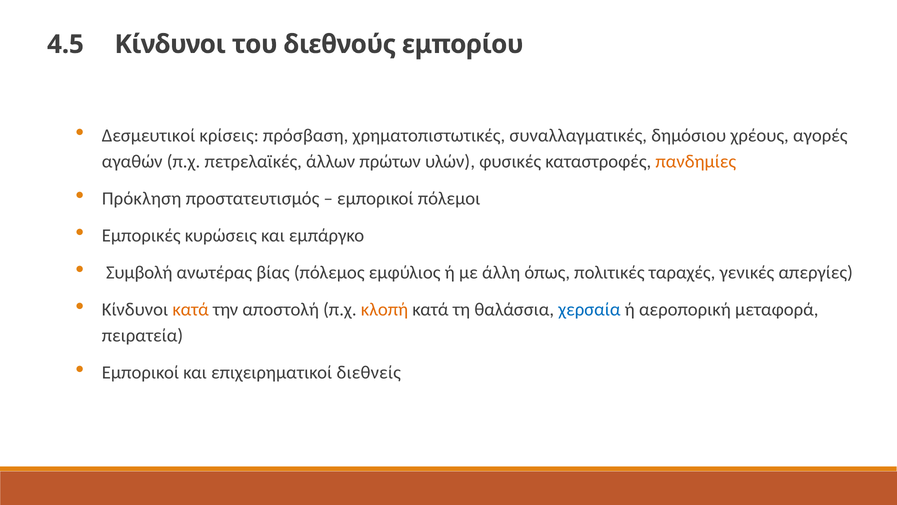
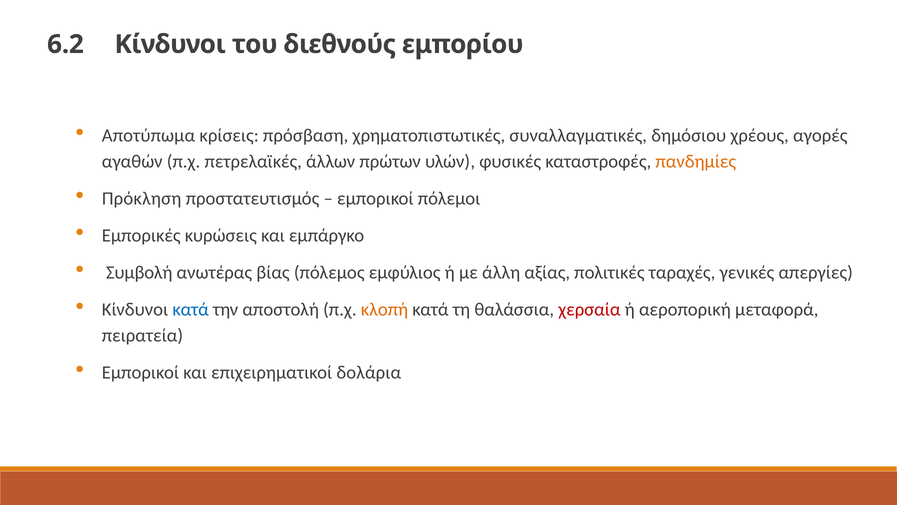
4.5: 4.5 -> 6.2
Δεσμευτικοί: Δεσμευτικοί -> Αποτύπωμα
όπως: όπως -> αξίας
κατά at (191, 309) colour: orange -> blue
χερσαία colour: blue -> red
διεθνείς: διεθνείς -> δολάρια
